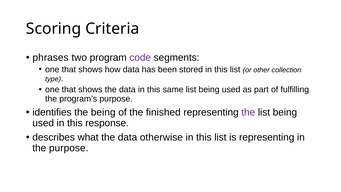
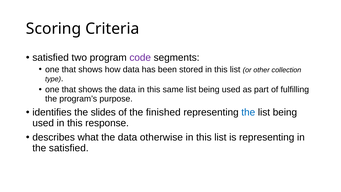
phrases at (51, 58): phrases -> satisfied
the being: being -> slides
the at (248, 112) colour: purple -> blue
the purpose: purpose -> satisfied
